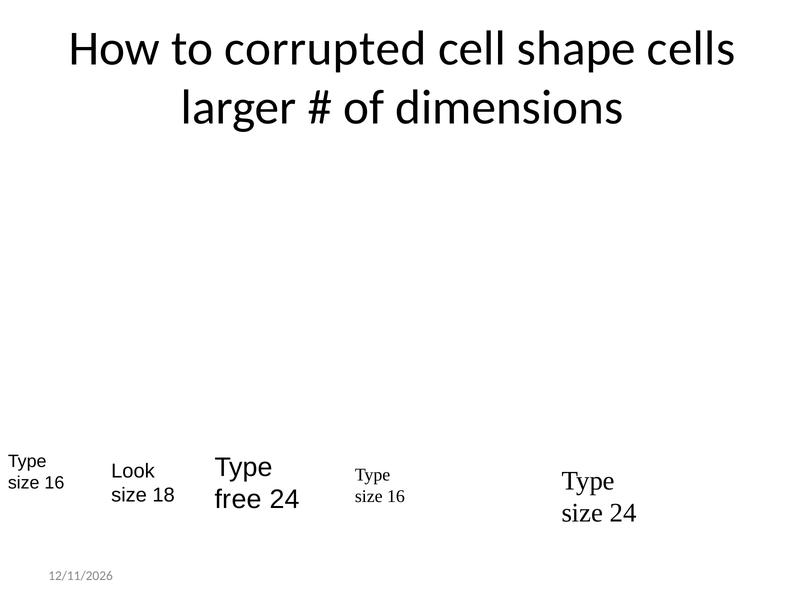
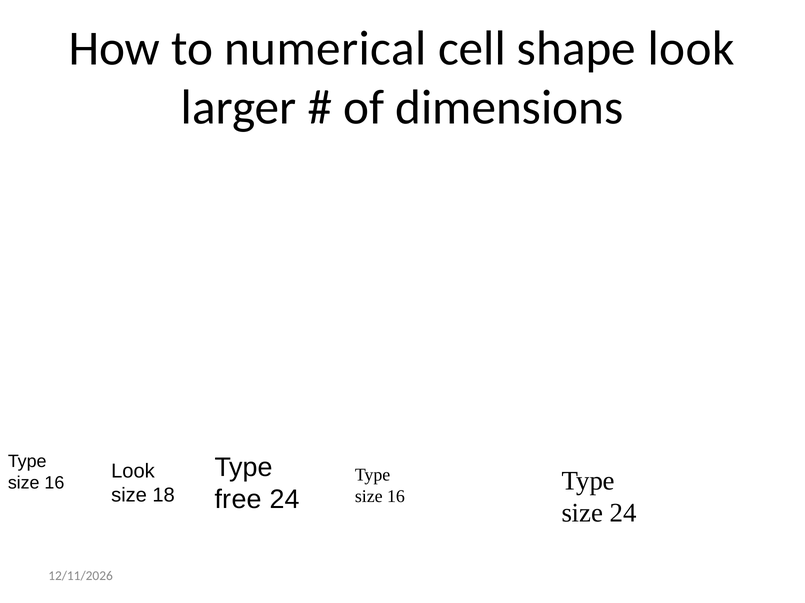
corrupted: corrupted -> numerical
shape cells: cells -> look
